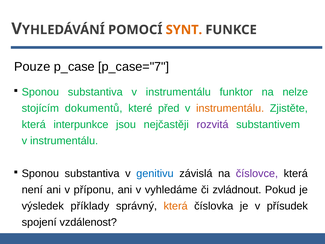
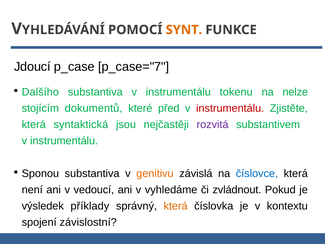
Pouze: Pouze -> Jdoucí
Sponou at (40, 92): Sponou -> Dalšího
funktor: funktor -> tokenu
instrumentálu at (230, 108) colour: orange -> red
interpunkce: interpunkce -> syntaktická
genitivu colour: blue -> orange
číslovce colour: purple -> blue
příponu: příponu -> vedoucí
přísudek: přísudek -> kontextu
vzdálenost: vzdálenost -> závislostní
